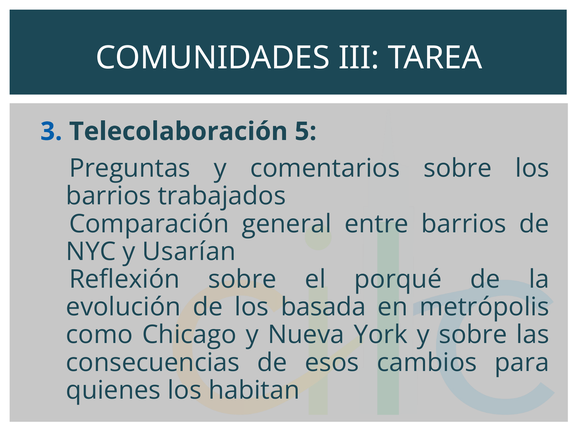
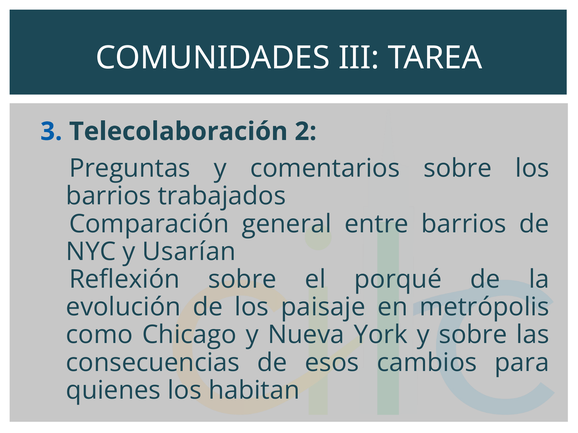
5: 5 -> 2
basada: basada -> paisaje
